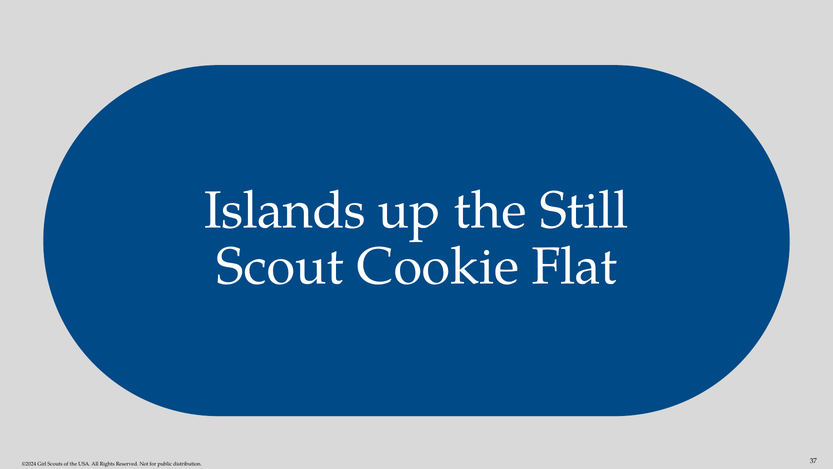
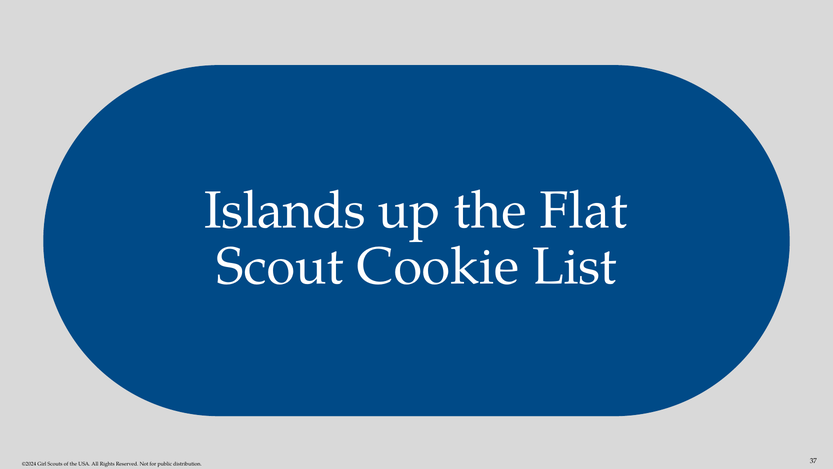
Still: Still -> Flat
Flat: Flat -> List
